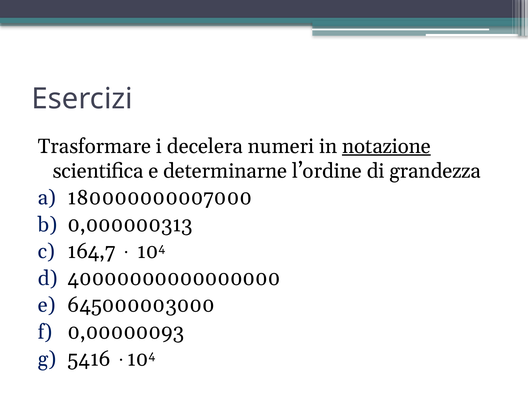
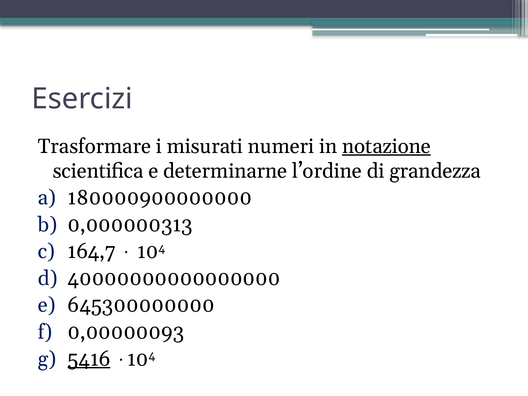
decelera: decelera -> misurati
180000000007000: 180000000007000 -> 180000900000000
645000003000: 645000003000 -> 645300000000
5416 underline: none -> present
